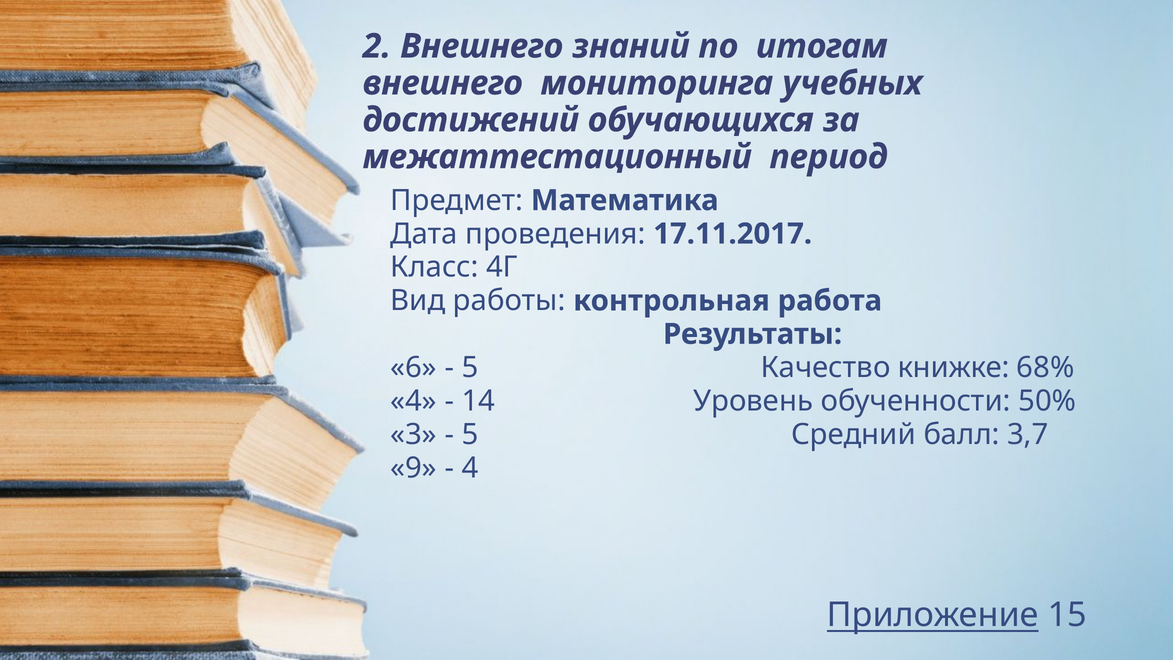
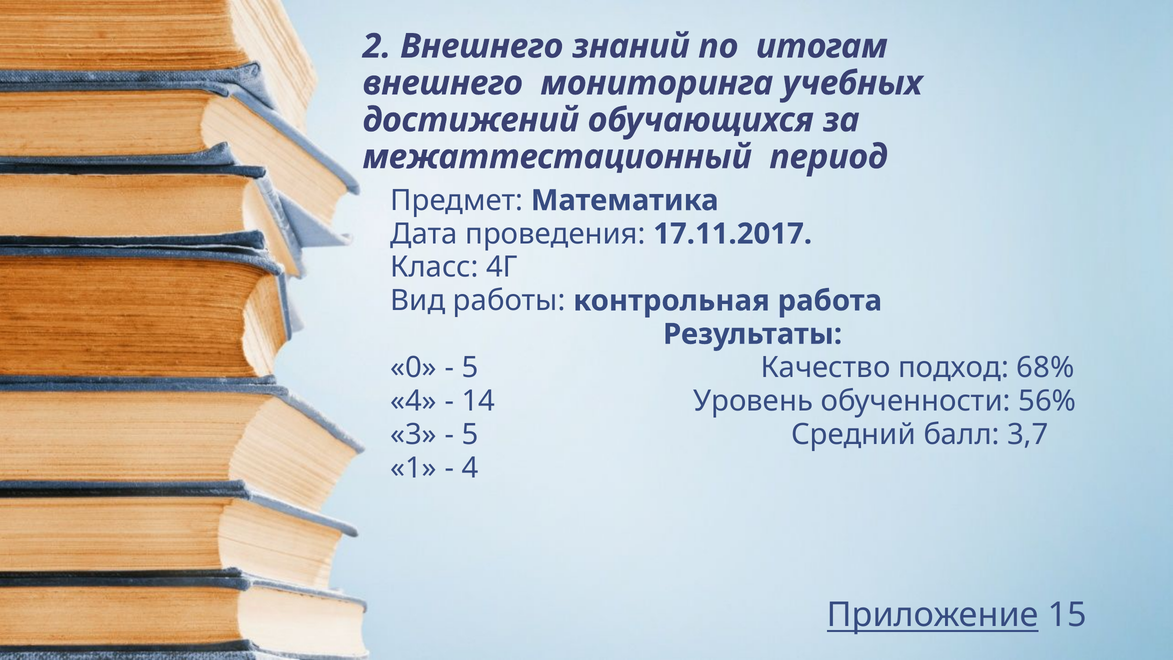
6: 6 -> 0
книжке: книжке -> подход
50%: 50% -> 56%
9: 9 -> 1
